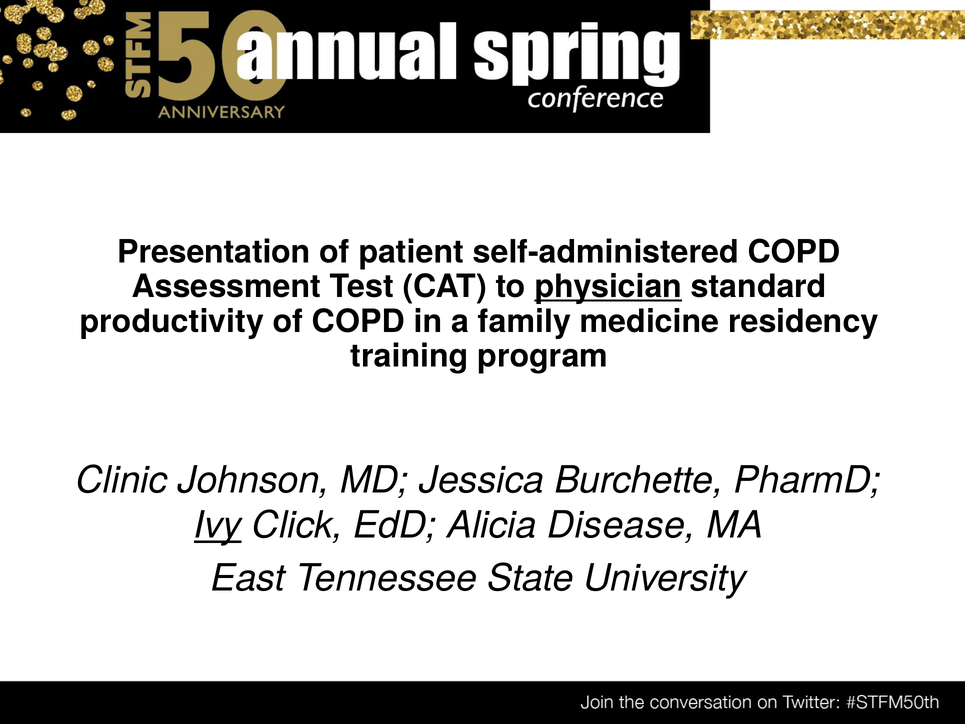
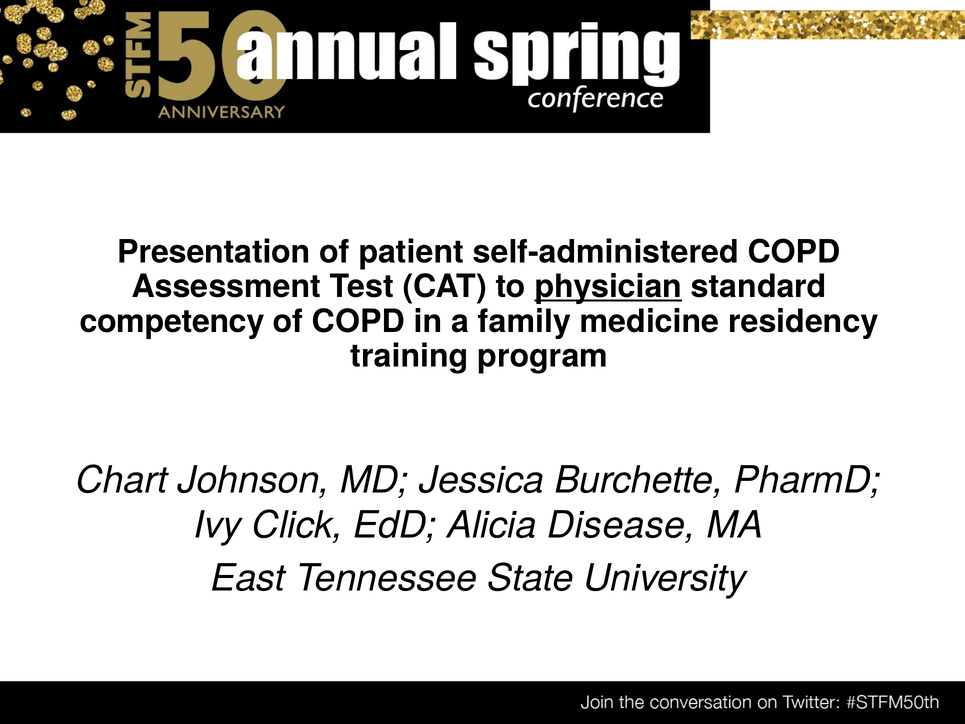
productivity: productivity -> competency
Clinic: Clinic -> Chart
Ivy underline: present -> none
